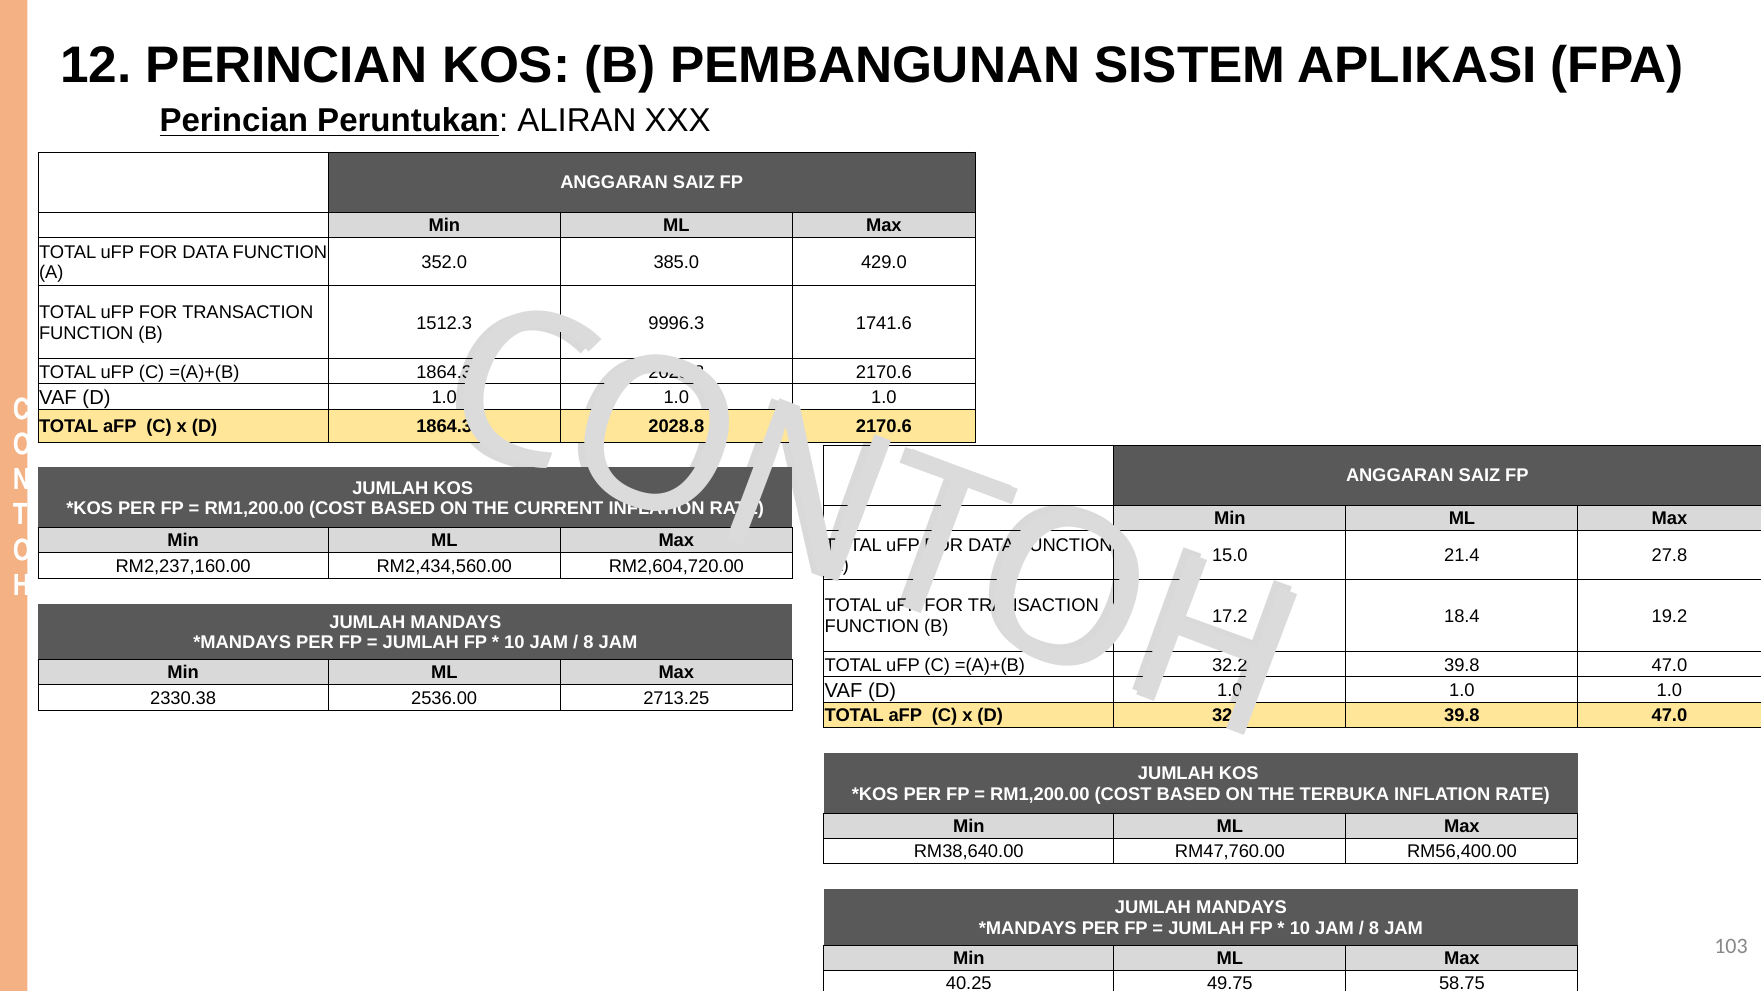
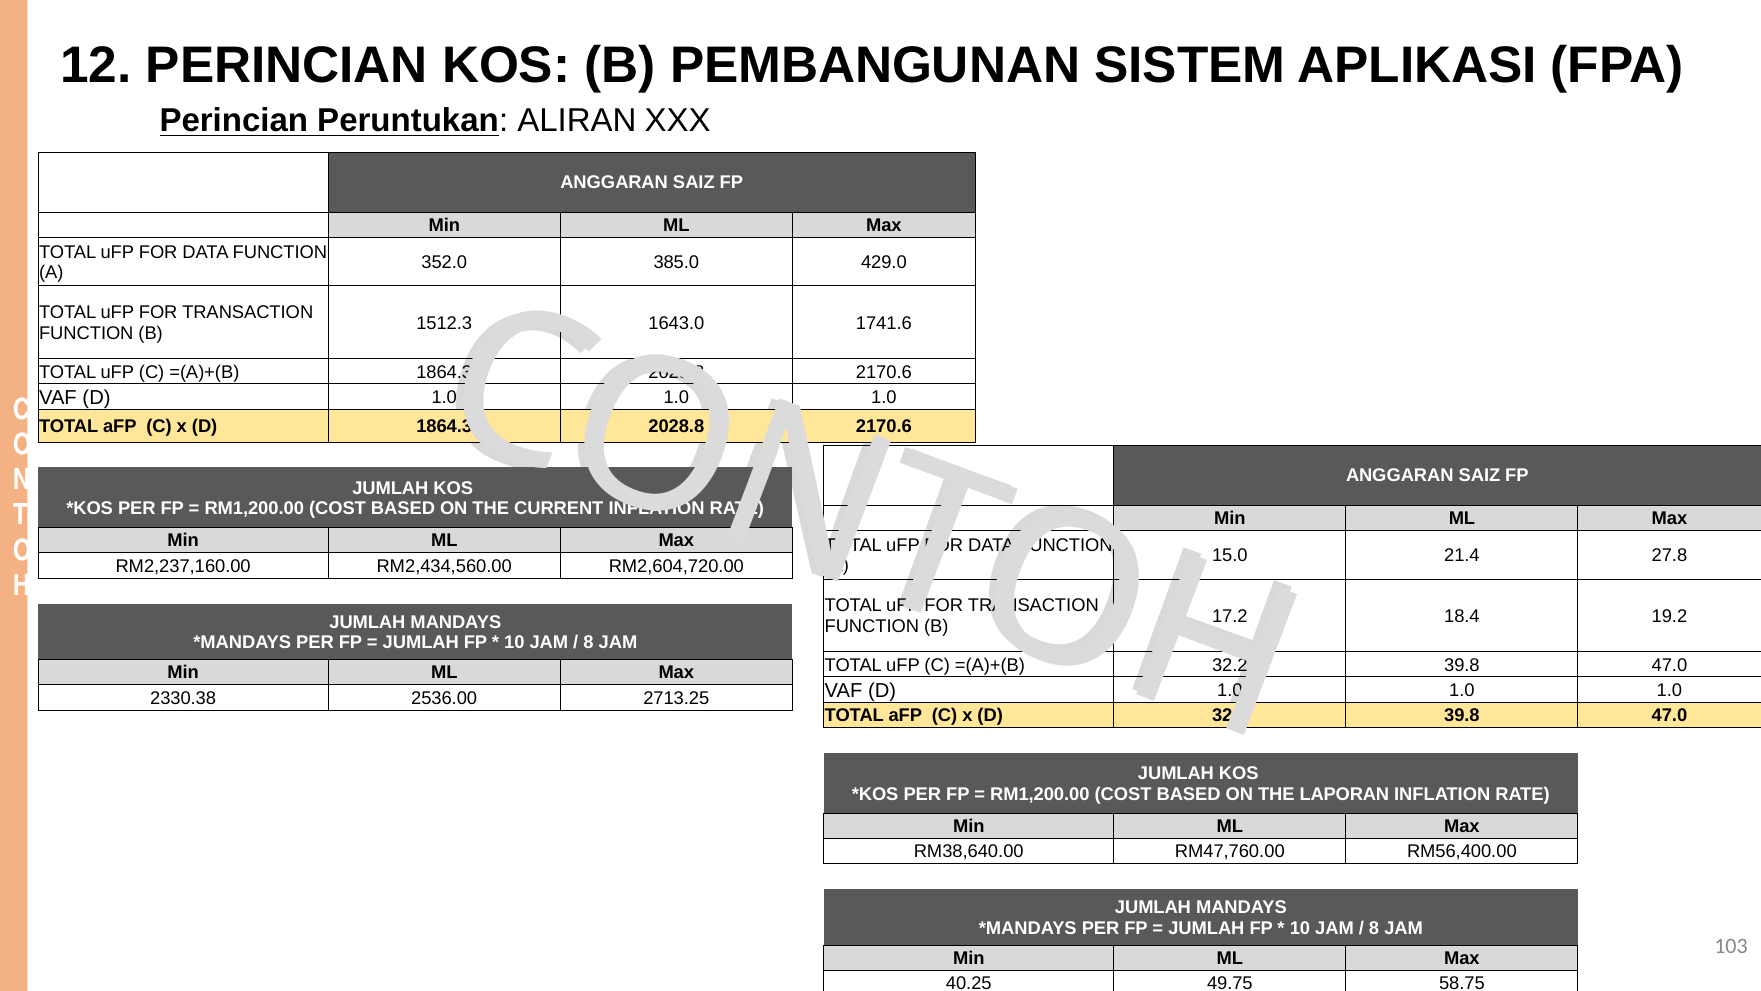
9996.3: 9996.3 -> 1643.0
TERBUKA: TERBUKA -> LAPORAN
